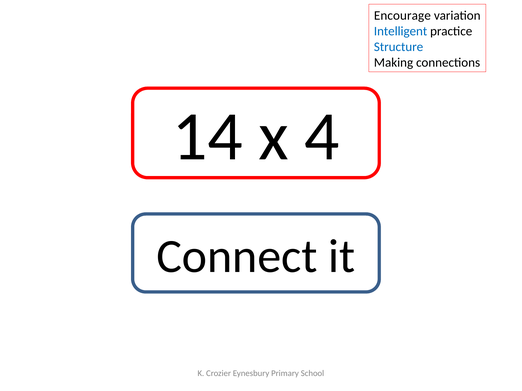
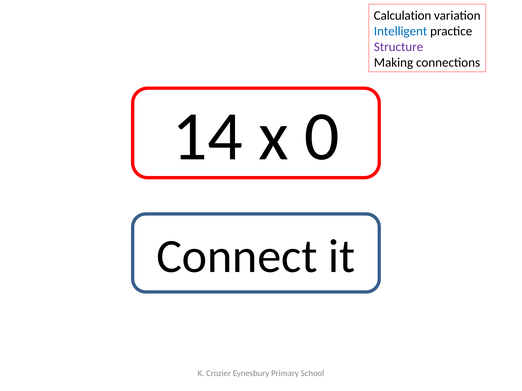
Encourage: Encourage -> Calculation
Structure colour: blue -> purple
4: 4 -> 0
